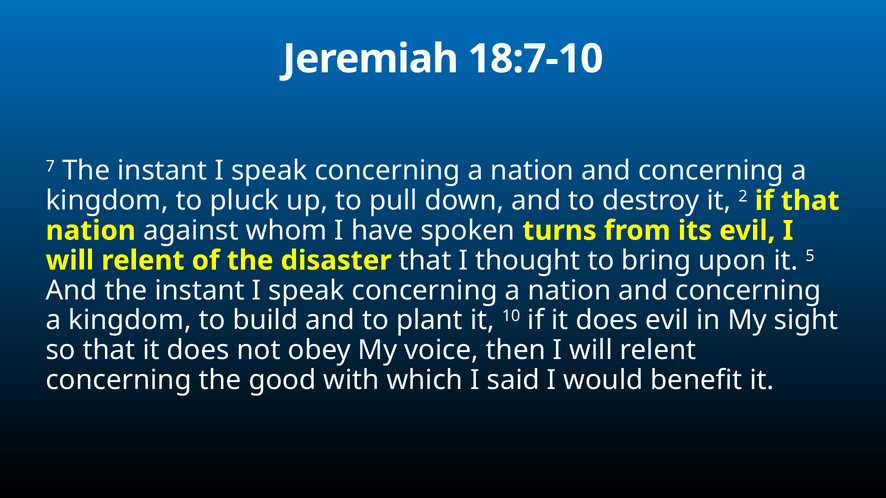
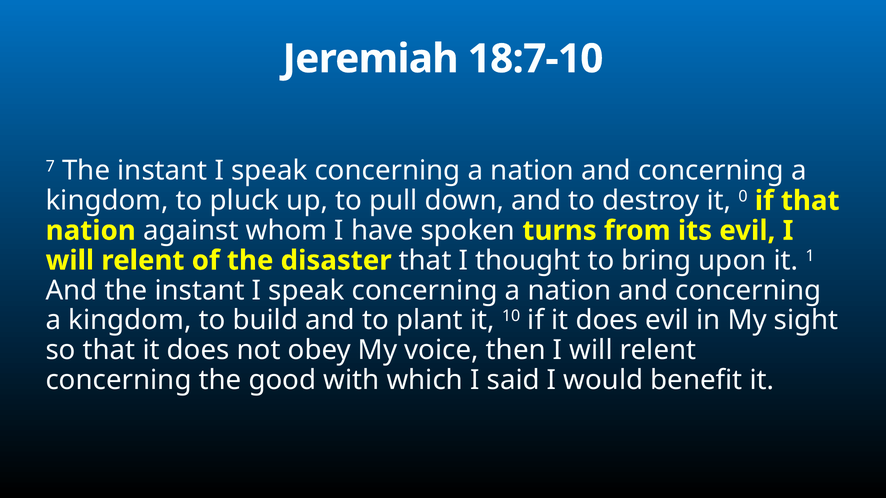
2: 2 -> 0
5: 5 -> 1
